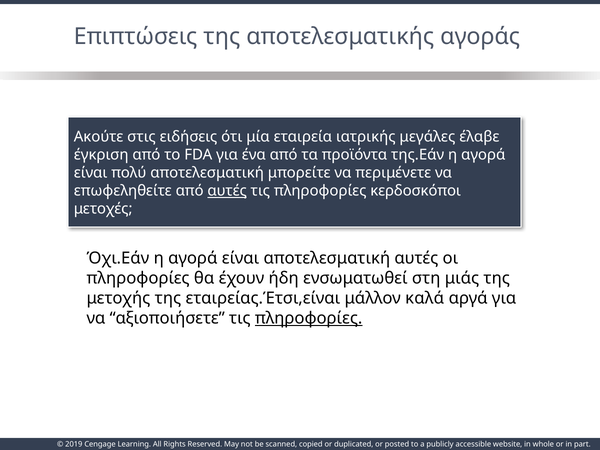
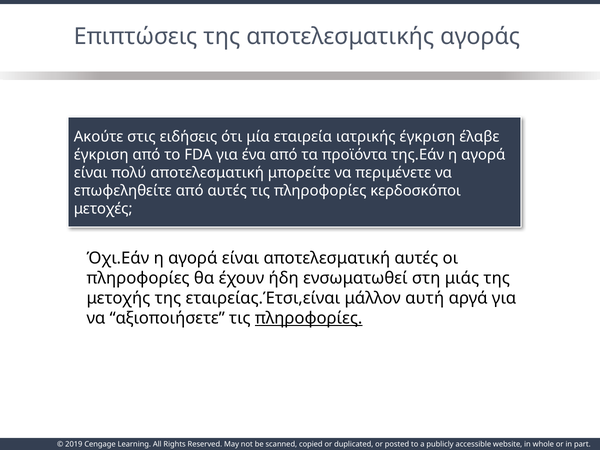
ιατρικής μεγάλες: μεγάλες -> έγκριση
αυτές at (227, 191) underline: present -> none
καλά: καλά -> αυτή
